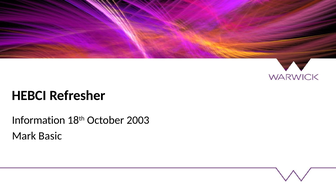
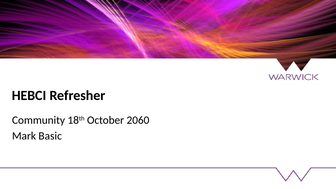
Information: Information -> Community
2003: 2003 -> 2060
